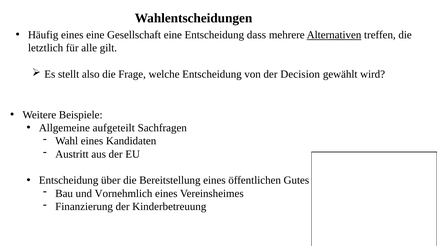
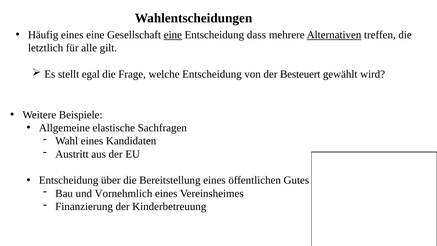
eine at (173, 35) underline: none -> present
also: also -> egal
Decision: Decision -> Besteuert
aufgeteilt: aufgeteilt -> elastische
